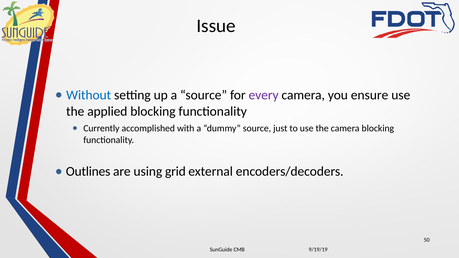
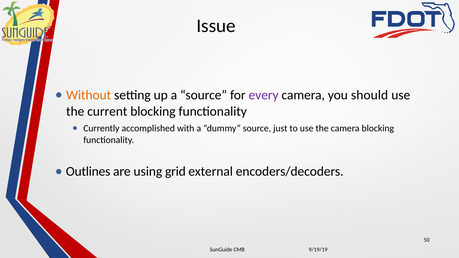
Without colour: blue -> orange
ensure: ensure -> should
applied: applied -> current
